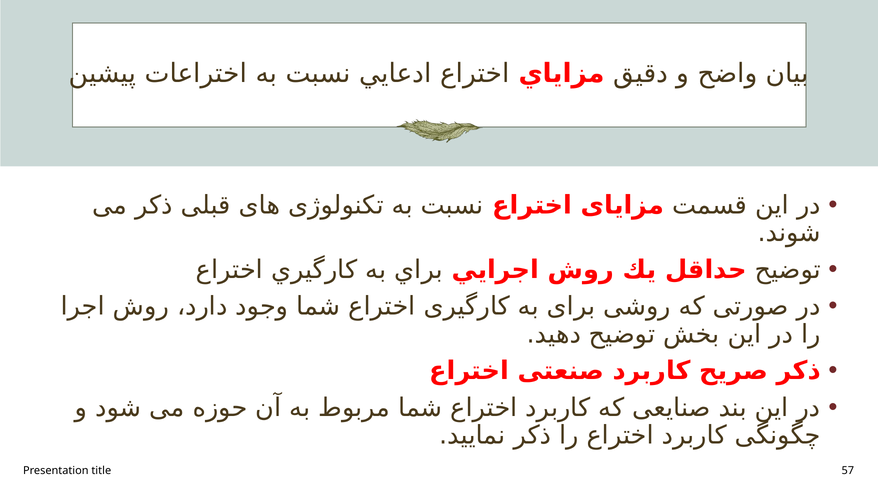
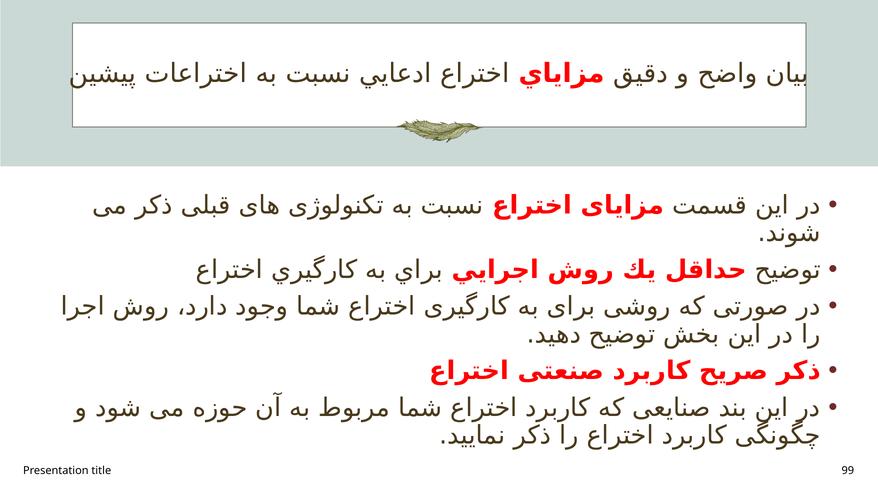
57: 57 -> 99
